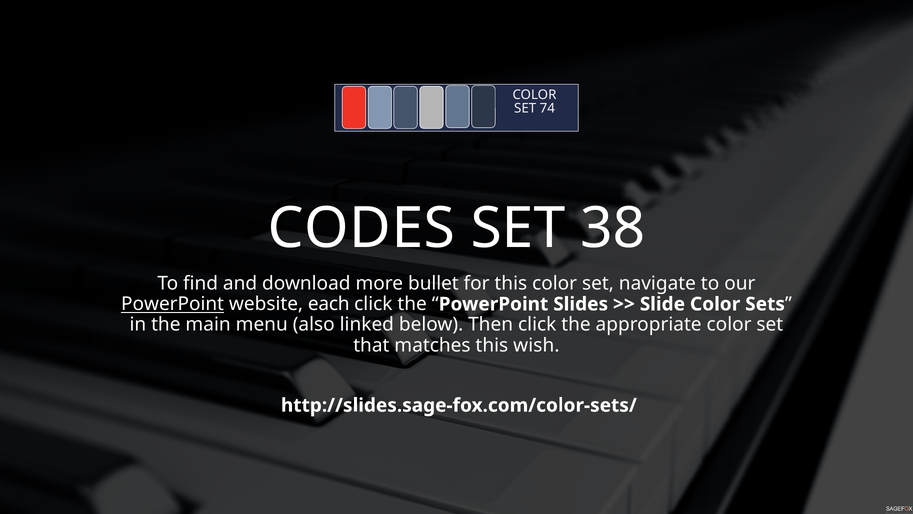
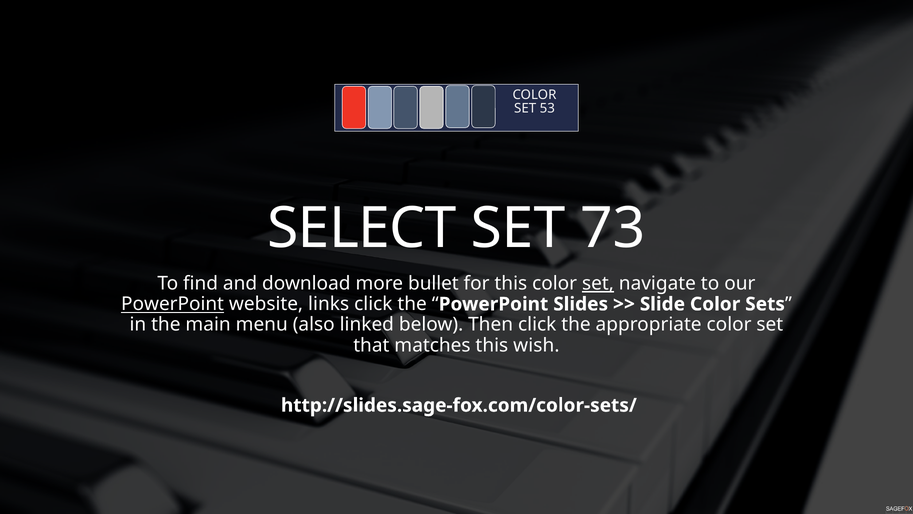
74: 74 -> 53
CODES: CODES -> SELECT
38: 38 -> 73
set at (598, 283) underline: none -> present
each: each -> links
